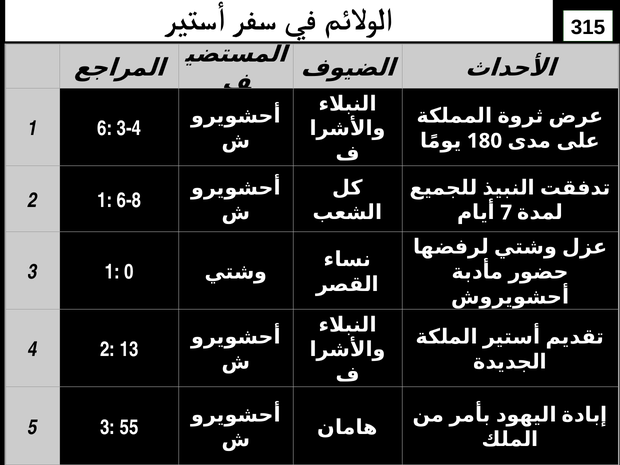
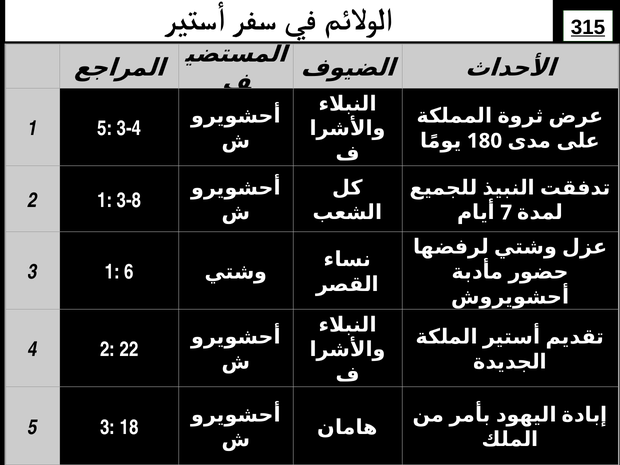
315 underline: none -> present
1 6: 6 -> 5
6-8: 6-8 -> 3-8
0: 0 -> 6
13: 13 -> 22
55: 55 -> 18
